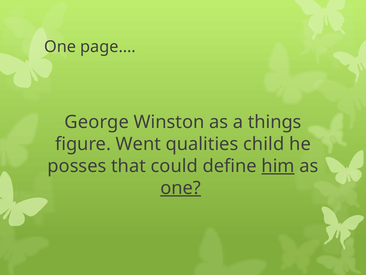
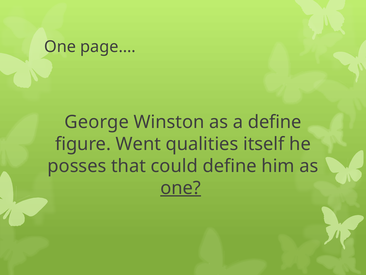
a things: things -> define
child: child -> itself
him underline: present -> none
